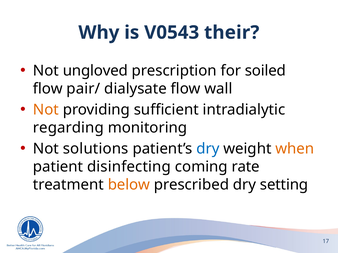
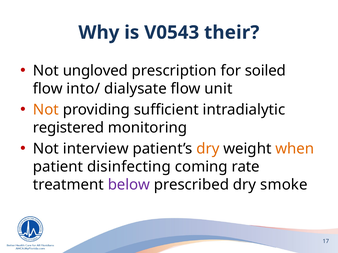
pair/: pair/ -> into/
wall: wall -> unit
regarding: regarding -> registered
solutions: solutions -> interview
dry at (208, 149) colour: blue -> orange
below colour: orange -> purple
setting: setting -> smoke
